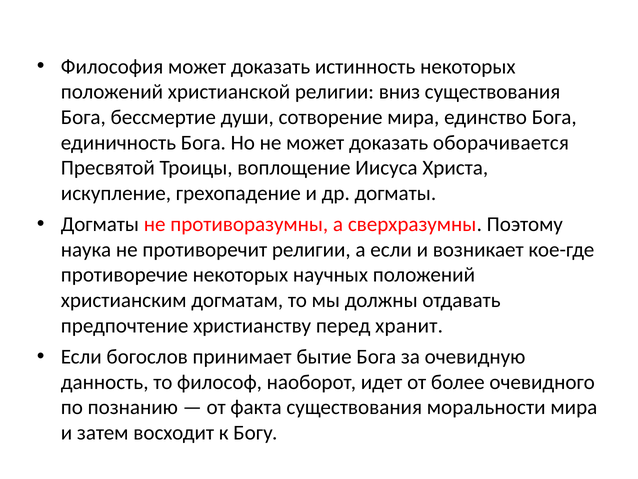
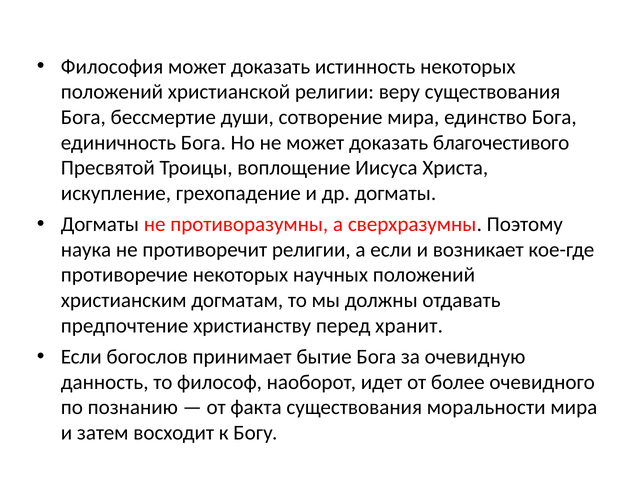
вниз: вниз -> веру
оборачивается: оборачивается -> благочестивого
